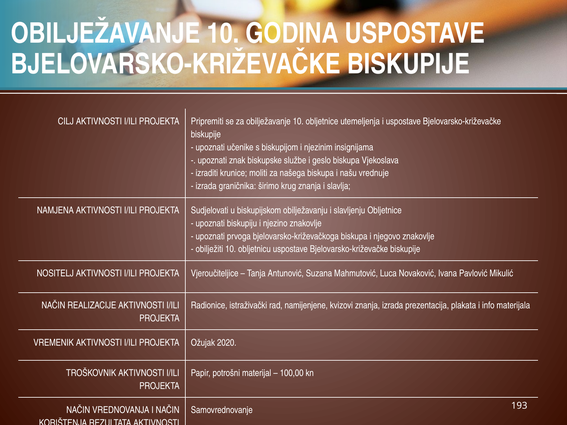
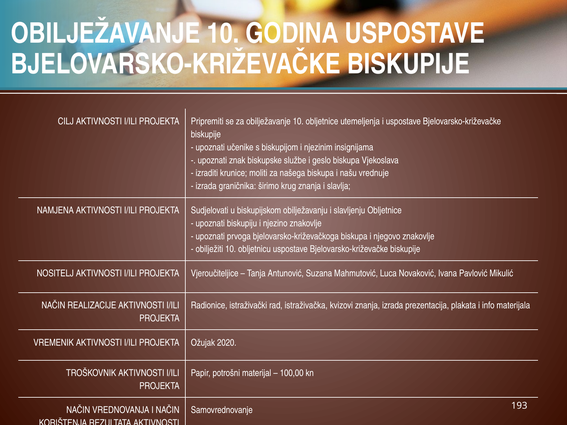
namijenjene: namijenjene -> istraživačka
